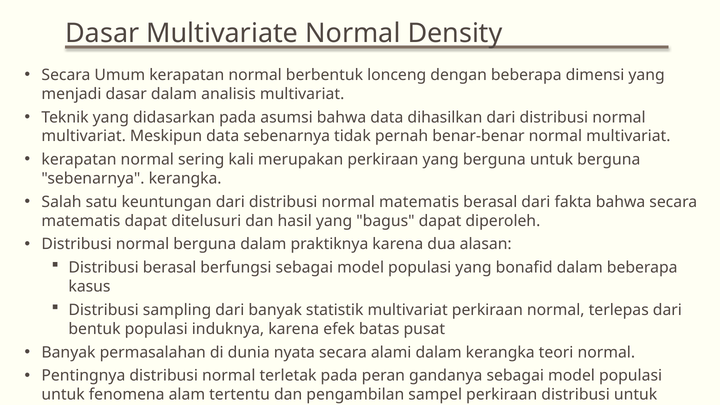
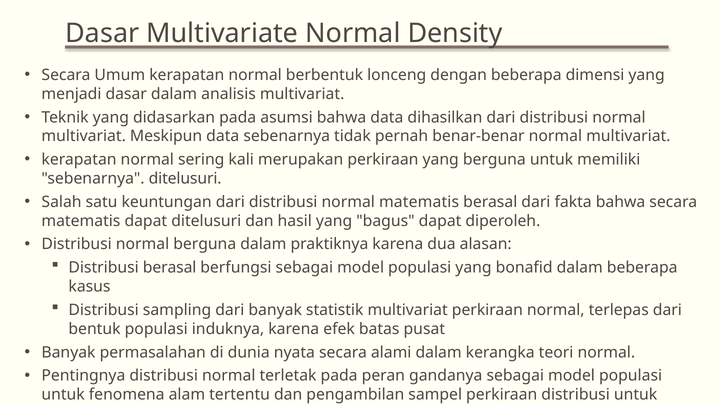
untuk berguna: berguna -> memiliki
sebenarnya kerangka: kerangka -> ditelusuri
